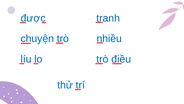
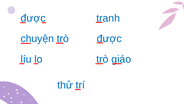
nhiều at (109, 39): nhiều -> được
điều: điều -> giáo
